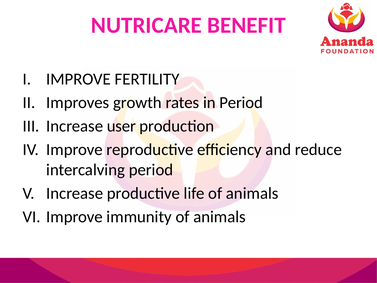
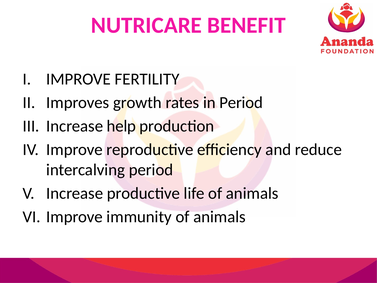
user: user -> help
